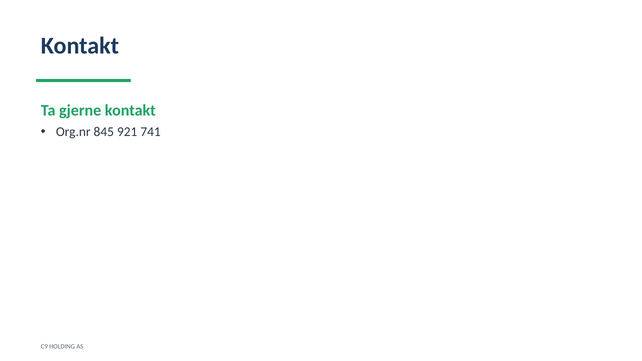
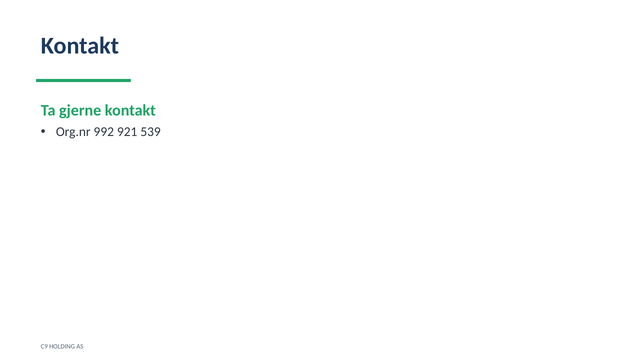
845: 845 -> 992
741: 741 -> 539
